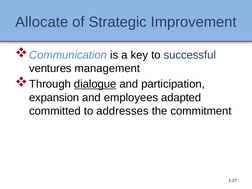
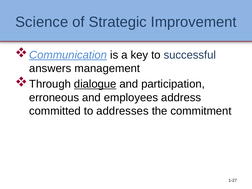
Allocate: Allocate -> Science
Communication underline: none -> present
ventures: ventures -> answers
expansion: expansion -> erroneous
adapted: adapted -> address
